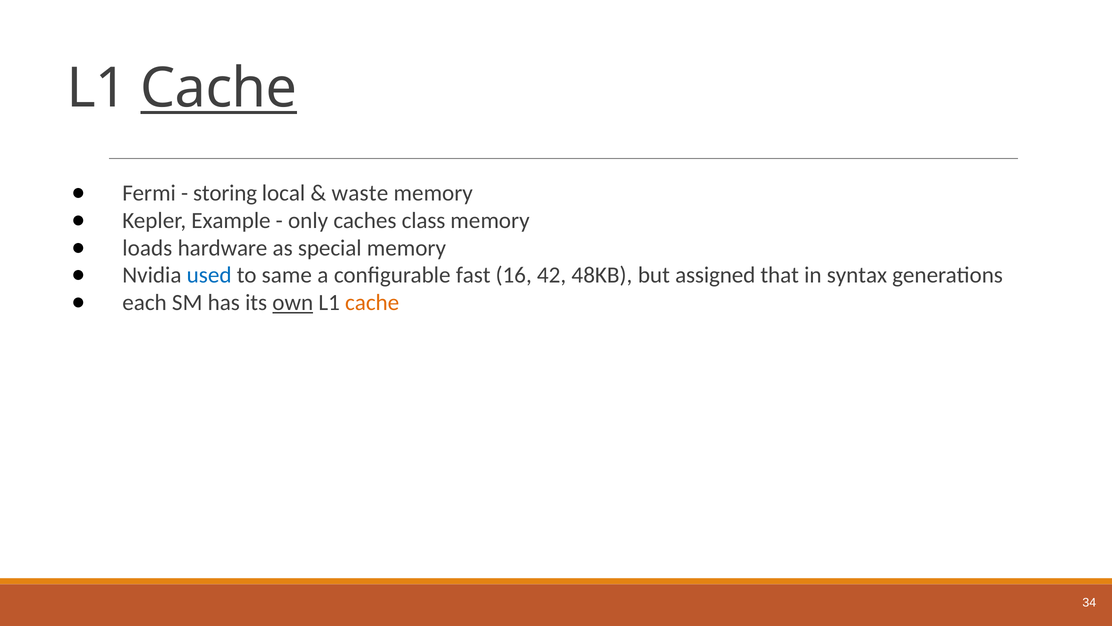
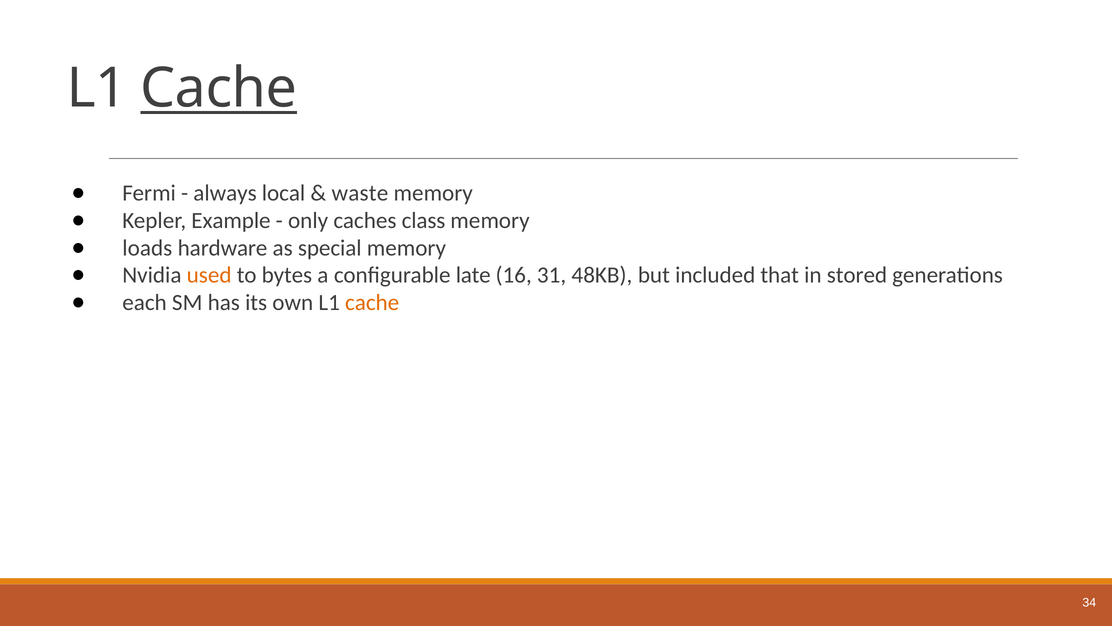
storing: storing -> always
used colour: blue -> orange
same: same -> bytes
fast: fast -> late
42: 42 -> 31
assigned: assigned -> included
syntax: syntax -> stored
own underline: present -> none
